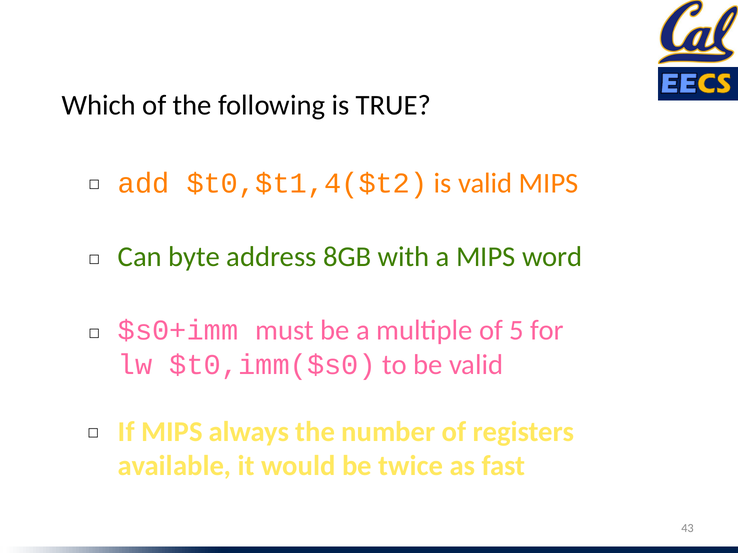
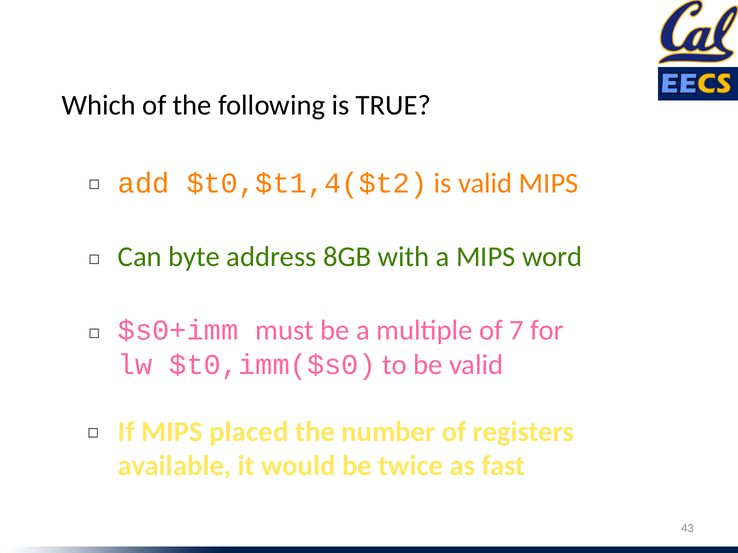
5: 5 -> 7
always: always -> placed
